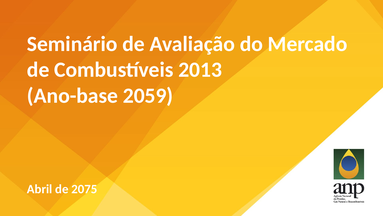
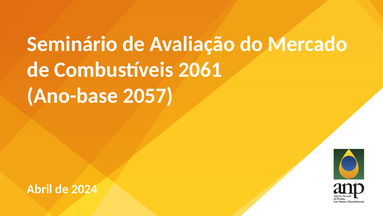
2013: 2013 -> 2061
2059: 2059 -> 2057
2075: 2075 -> 2024
